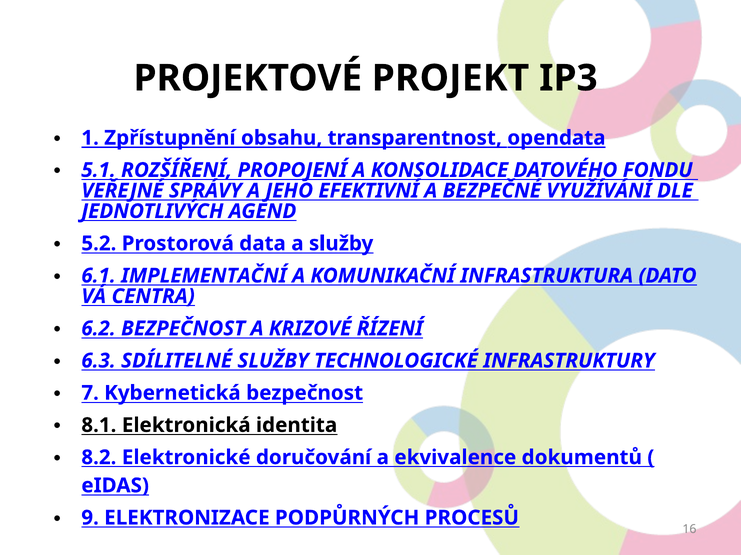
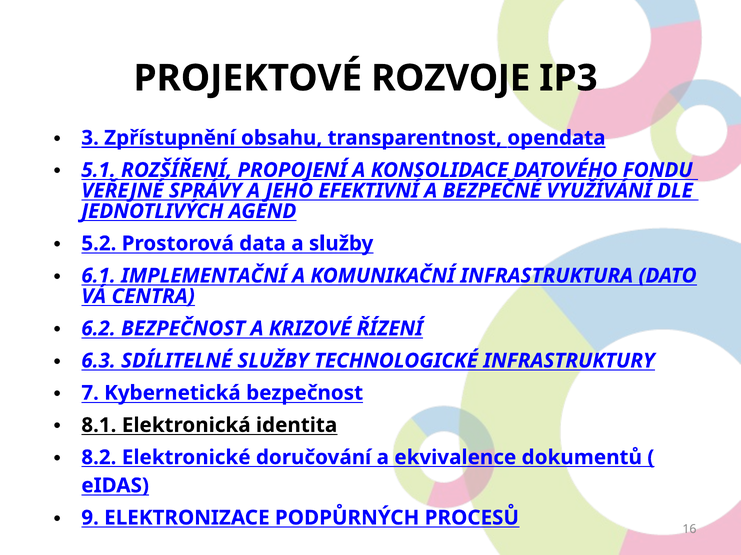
PROJEKT: PROJEKT -> ROZVOJE
1: 1 -> 3
